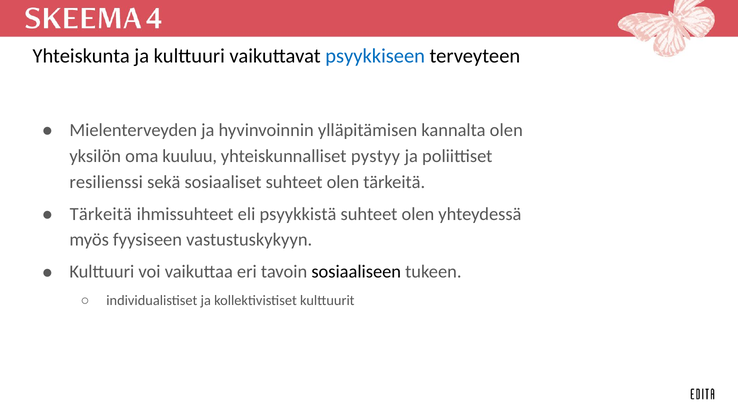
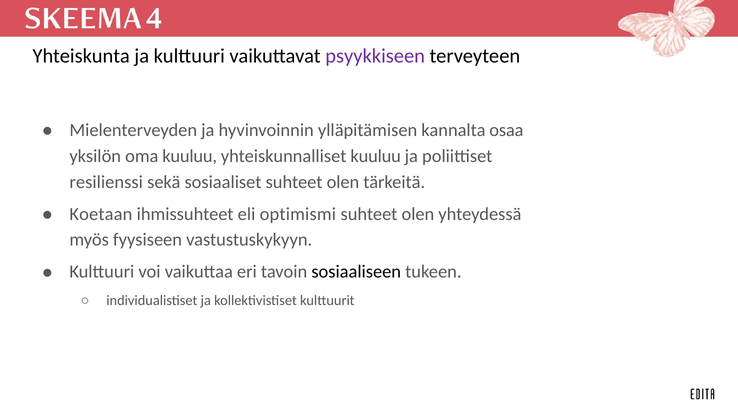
psyykkiseen colour: blue -> purple
kannalta olen: olen -> osaa
yhteiskunnalliset pystyy: pystyy -> kuuluu
Tärkeitä at (101, 214): Tärkeitä -> Koetaan
psyykkistä: psyykkistä -> optimismi
